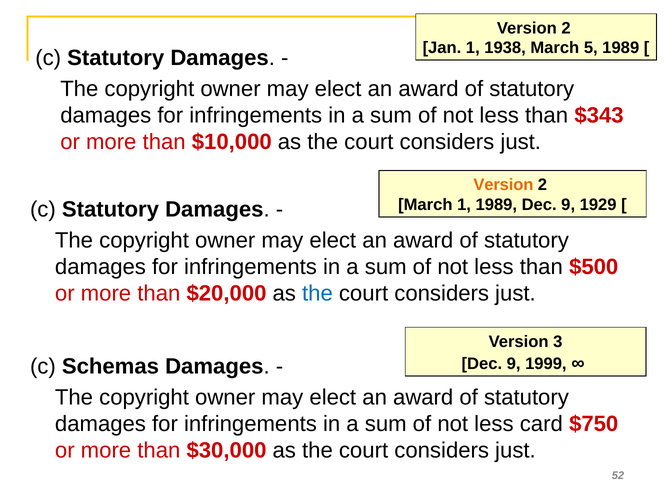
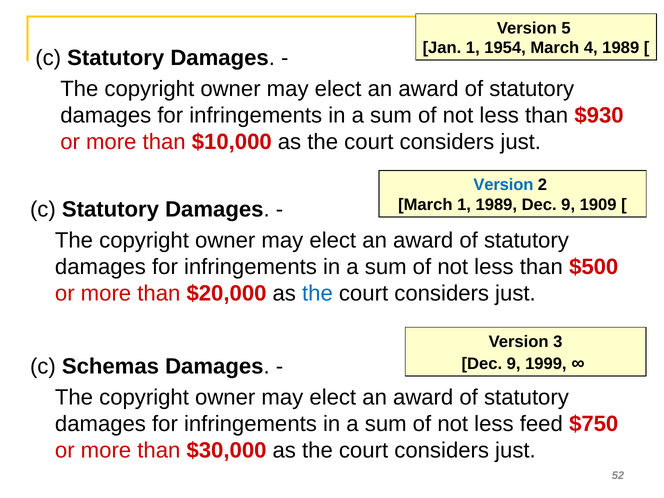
2 at (566, 28): 2 -> 5
1938: 1938 -> 1954
5: 5 -> 4
$343: $343 -> $930
Version at (503, 185) colour: orange -> blue
1929: 1929 -> 1909
card: card -> feed
